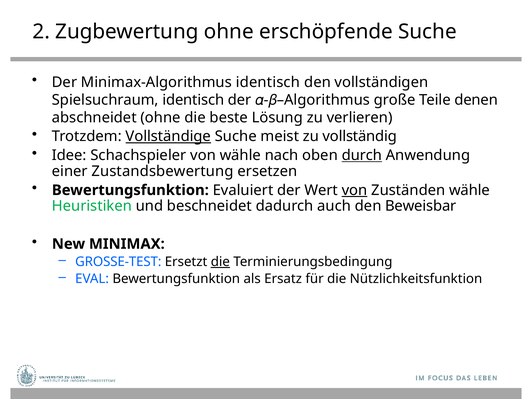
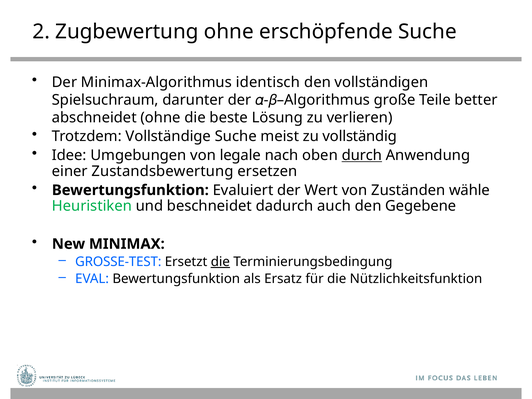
Spielsuchraum identisch: identisch -> darunter
denen: denen -> better
Vollständige underline: present -> none
Schachspieler: Schachspieler -> Umgebungen
von wähle: wähle -> legale
von at (355, 190) underline: present -> none
Beweisbar: Beweisbar -> Gegebene
